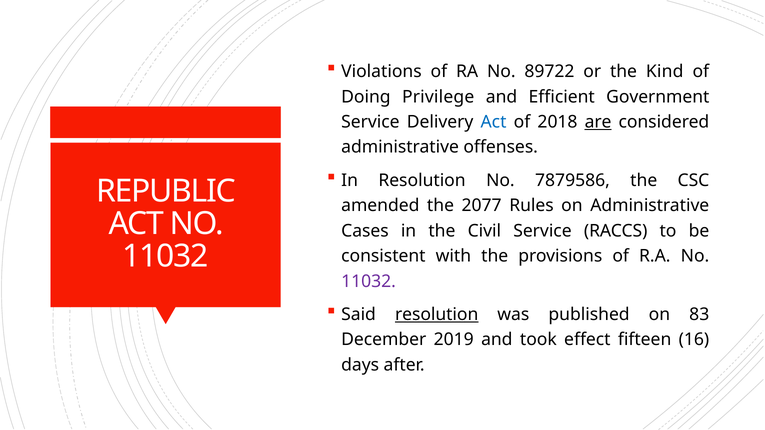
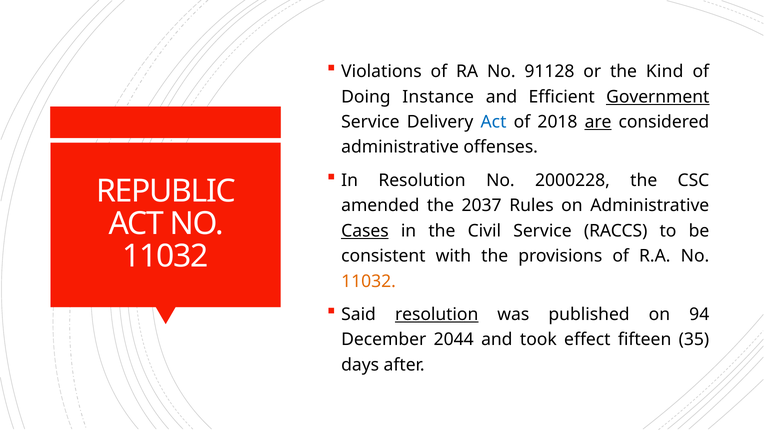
89722: 89722 -> 91128
Privilege: Privilege -> Instance
Government underline: none -> present
7879586: 7879586 -> 2000228
2077: 2077 -> 2037
Cases underline: none -> present
11032 at (369, 281) colour: purple -> orange
83: 83 -> 94
2019: 2019 -> 2044
16: 16 -> 35
